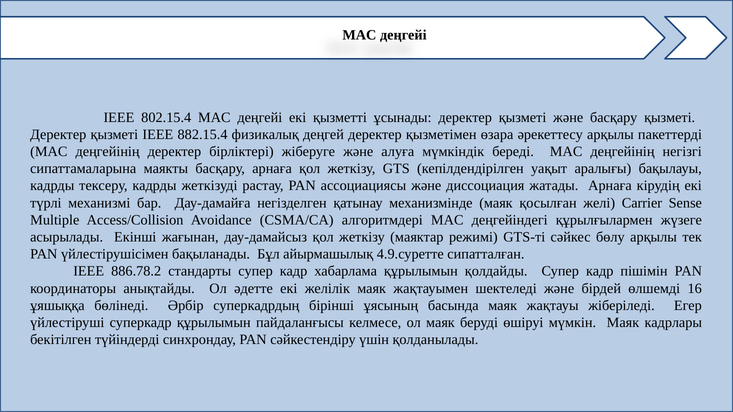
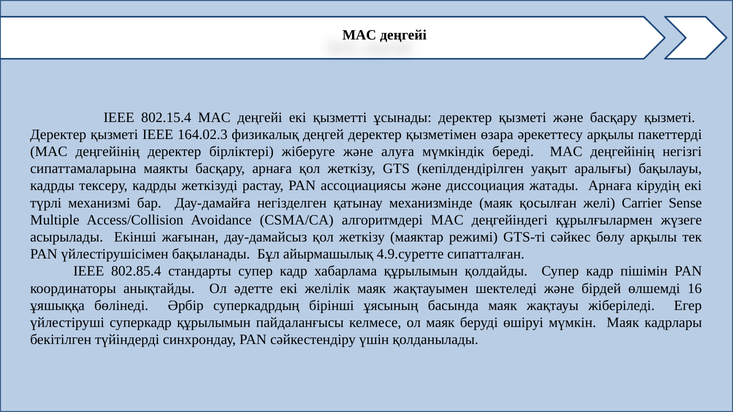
882.15.4: 882.15.4 -> 164.02.3
886.78.2: 886.78.2 -> 802.85.4
